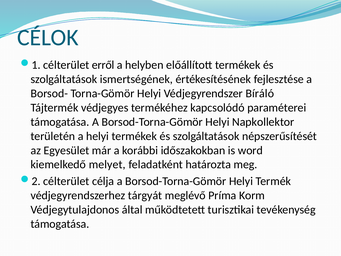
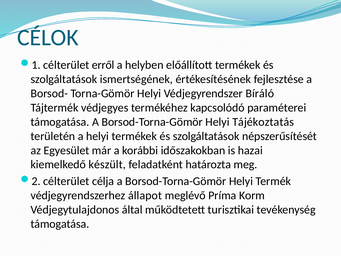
Napkollektor: Napkollektor -> Tájékoztatás
word: word -> hazai
melyet: melyet -> készült
tárgyát: tárgyát -> állapot
